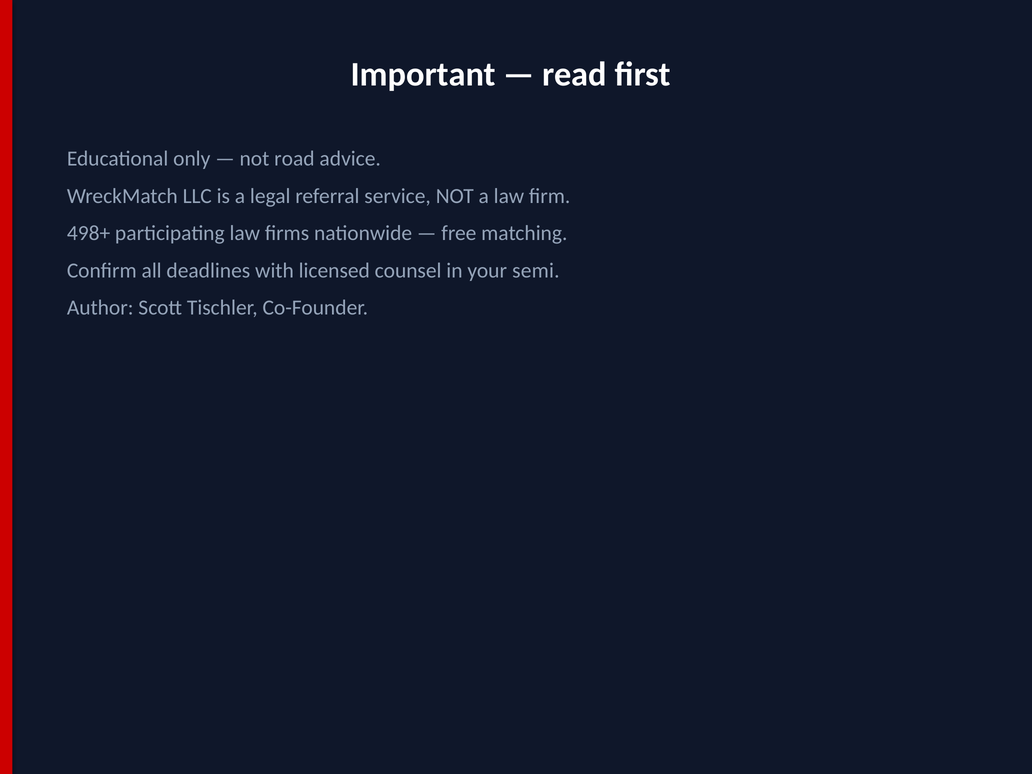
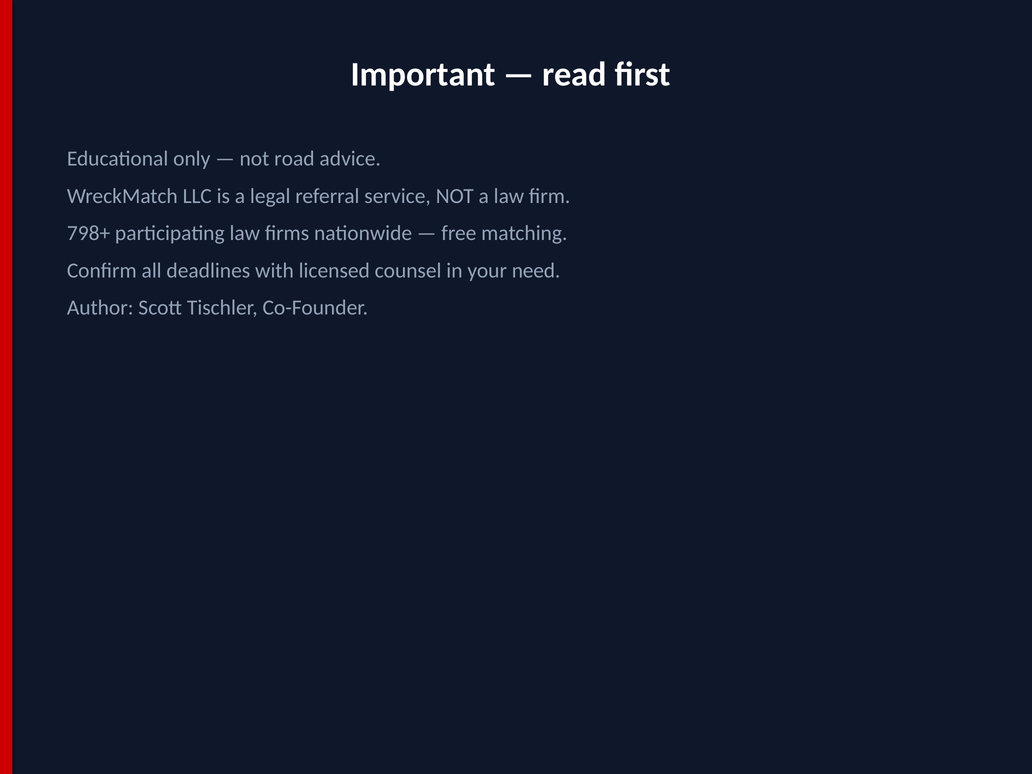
498+: 498+ -> 798+
semi: semi -> need
